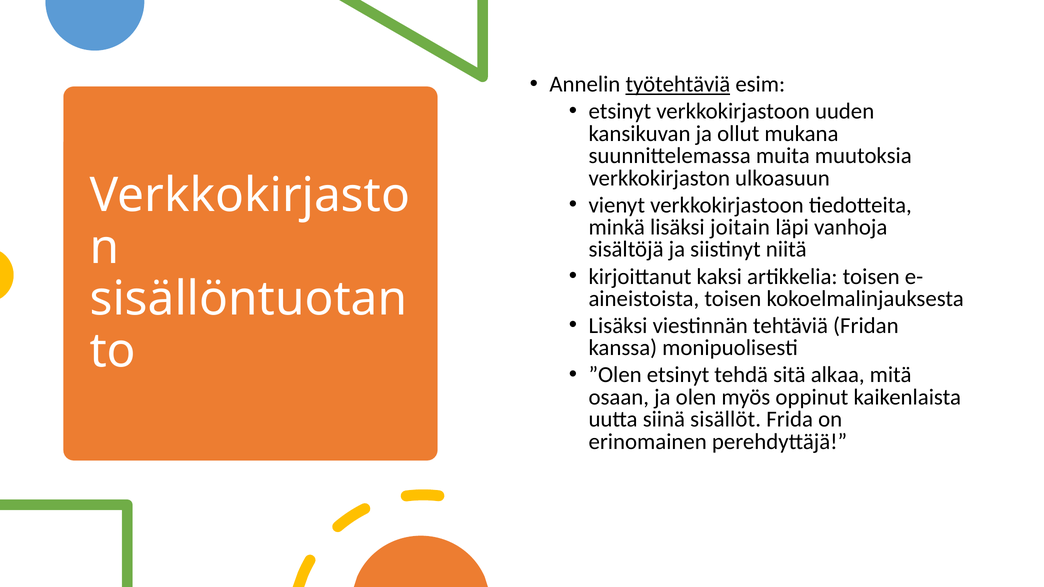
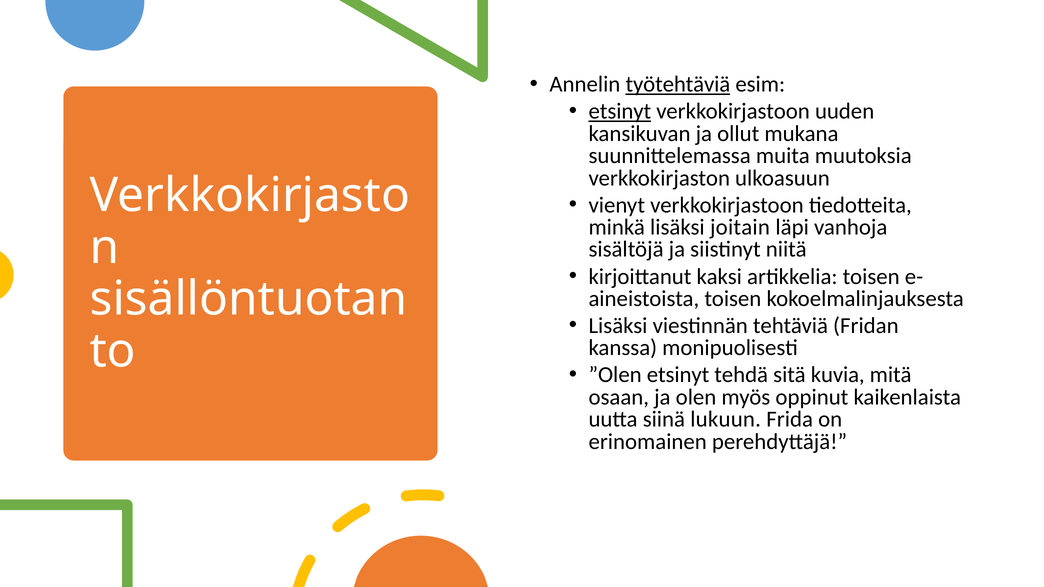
etsinyt at (620, 111) underline: none -> present
alkaa: alkaa -> kuvia
sisällöt: sisällöt -> lukuun
